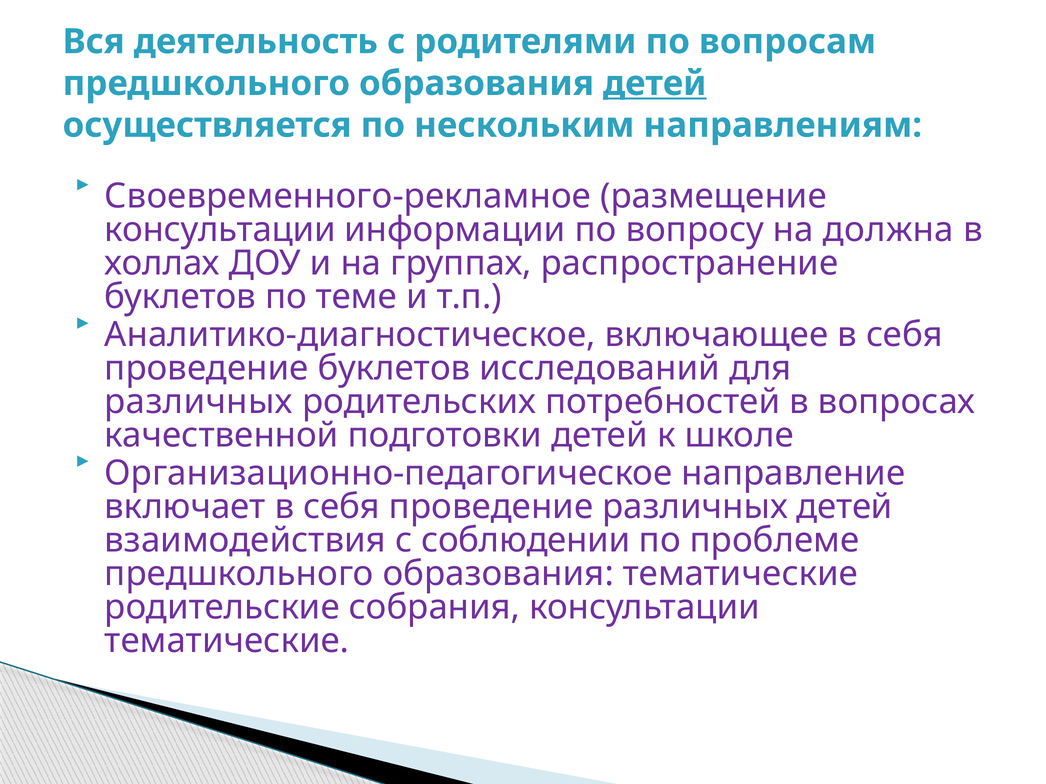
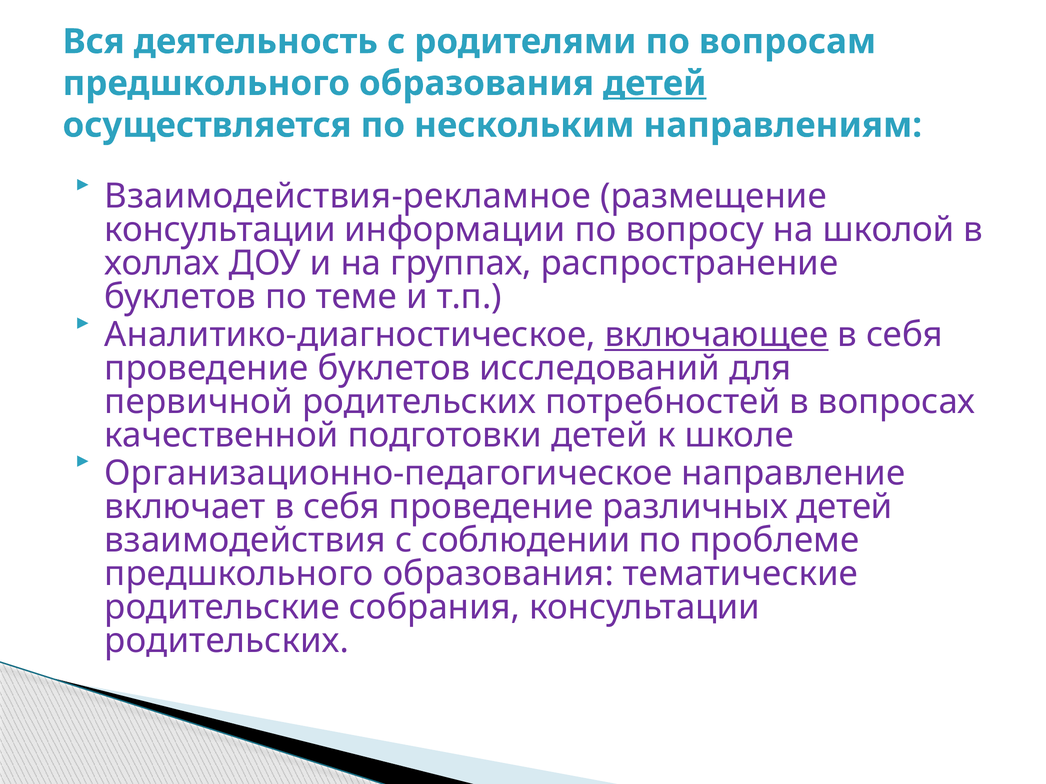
Своевременного-рекламное: Своевременного-рекламное -> Взаимодействия-рекламное
должна: должна -> школой
включающее underline: none -> present
различных at (199, 402): различных -> первичной
тематические at (227, 641): тематические -> родительских
